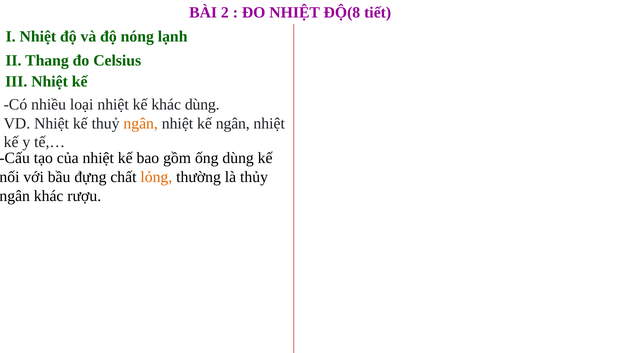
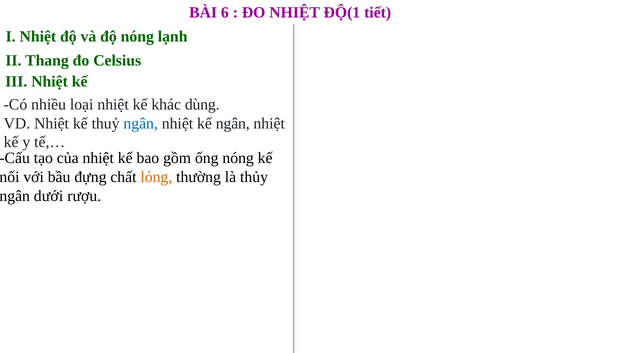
2: 2 -> 6
ĐỘ(8: ĐỘ(8 -> ĐỘ(1
ngân at (141, 123) colour: orange -> blue
ống dùng: dùng -> nóng
ngân khác: khác -> dưới
